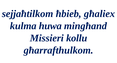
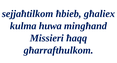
kollu: kollu -> ħaqq
